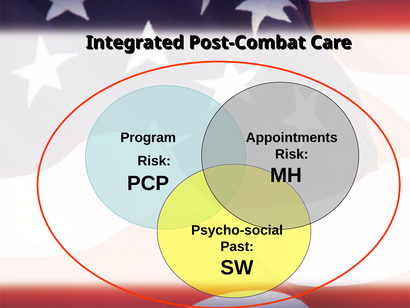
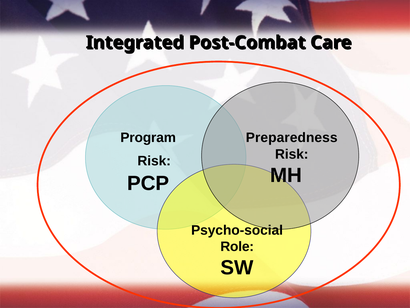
Appointments: Appointments -> Preparedness
Past: Past -> Role
